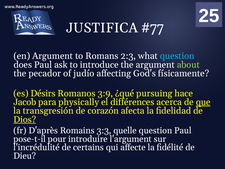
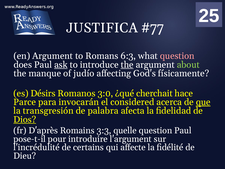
2:3: 2:3 -> 6:3
question at (177, 56) colour: light blue -> pink
ask underline: none -> present
the at (127, 65) underline: none -> present
pecador: pecador -> manque
3:9: 3:9 -> 3:0
pursuing: pursuing -> cherchait
Jacob: Jacob -> Parce
physically: physically -> invocarán
différences: différences -> considered
corazón: corazón -> palabra
